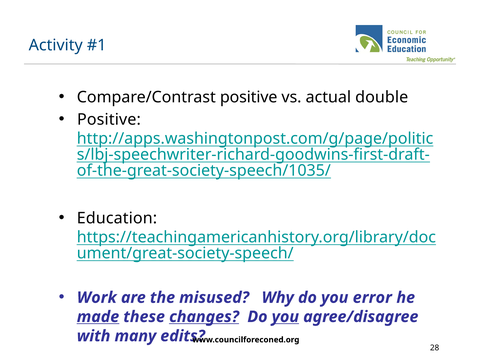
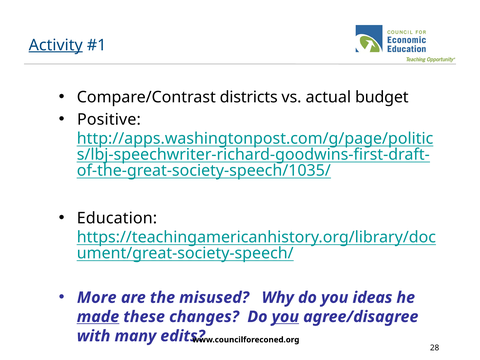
Activity underline: none -> present
Compare/Contrast positive: positive -> districts
double: double -> budget
Work: Work -> More
error: error -> ideas
changes underline: present -> none
